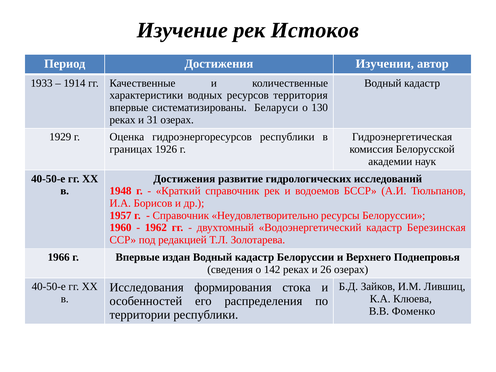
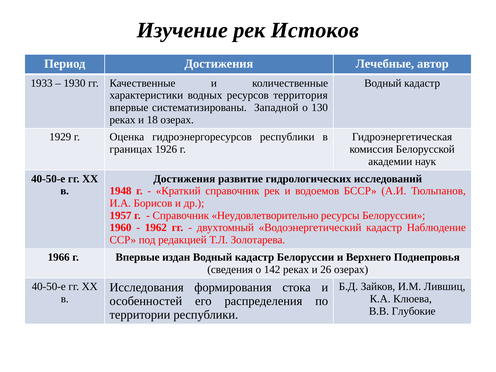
Изучении: Изучении -> Лечебные
1914: 1914 -> 1930
Беларуси: Беларуси -> Западной
31: 31 -> 18
Березинская: Березинская -> Наблюдение
Фоменко: Фоменко -> Глубокие
